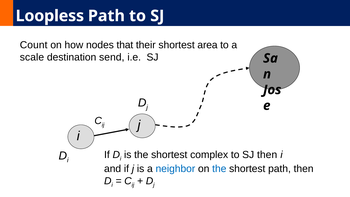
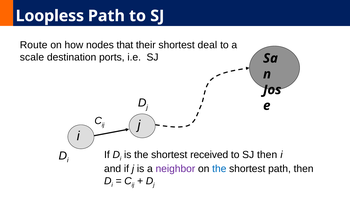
Count: Count -> Route
area: area -> deal
send: send -> ports
complex: complex -> received
neighbor colour: blue -> purple
